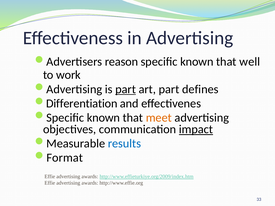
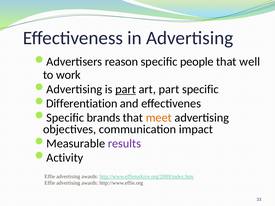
known at (197, 62): known -> people
part defines: defines -> specific
known at (103, 118): known -> brands
impact underline: present -> none
results colour: blue -> purple
Format: Format -> Activity
